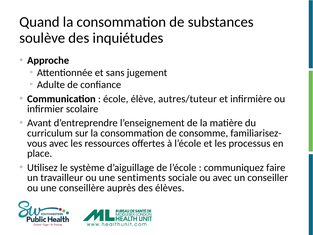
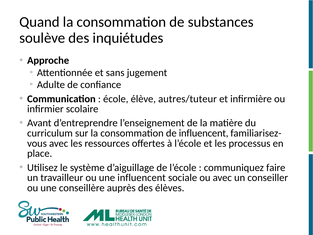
de consomme: consomme -> influencent
une sentiments: sentiments -> influencent
